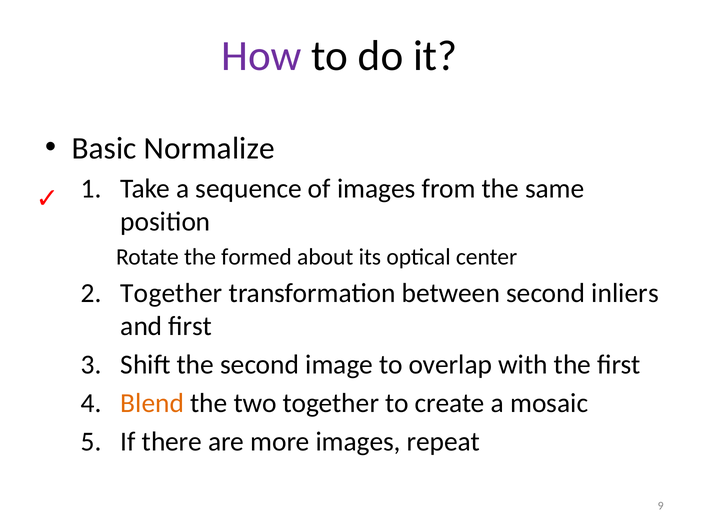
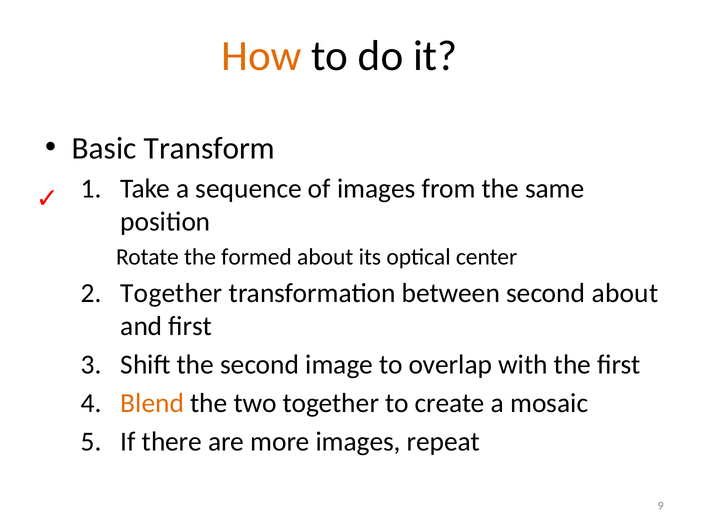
How colour: purple -> orange
Normalize: Normalize -> Transform
second inliers: inliers -> about
